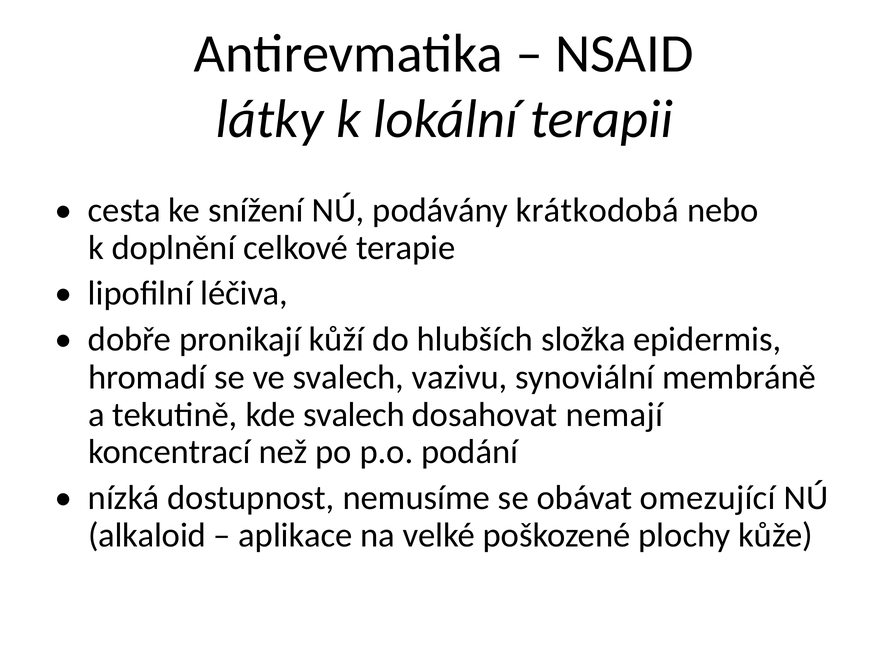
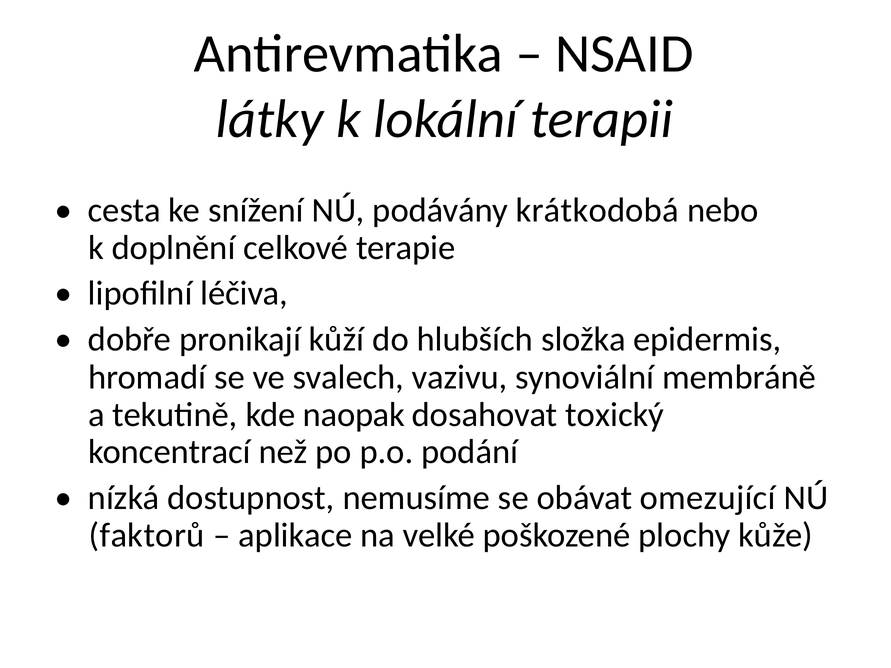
kde svalech: svalech -> naopak
nemají: nemají -> toxický
alkaloid: alkaloid -> faktorů
